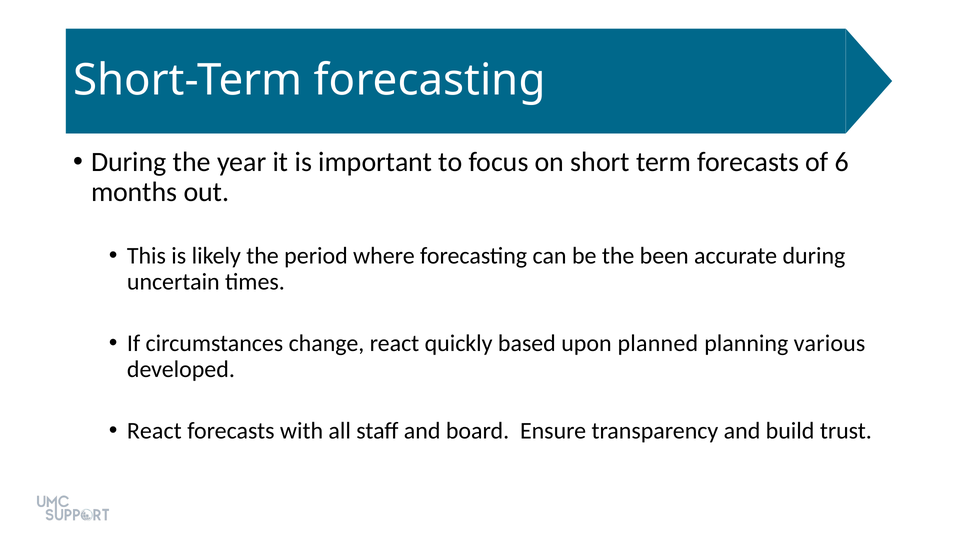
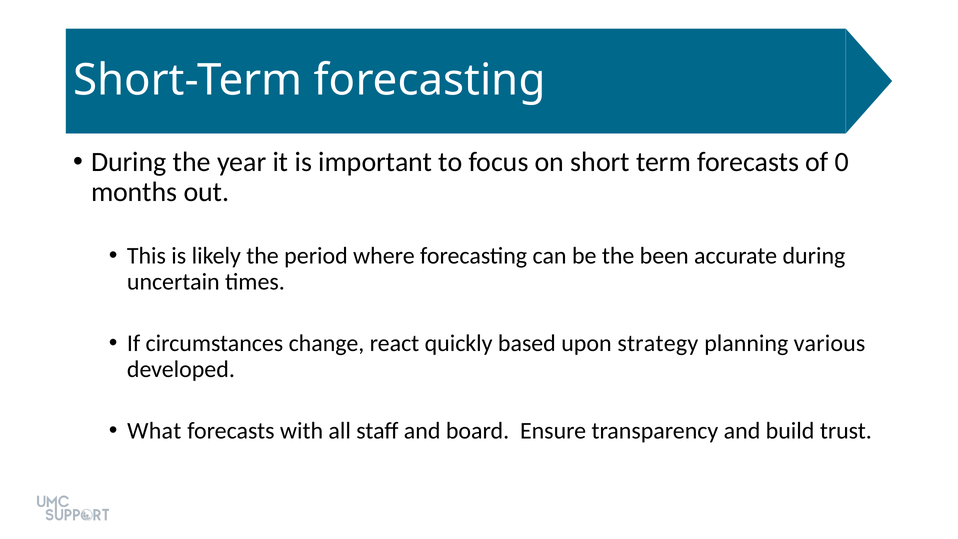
6: 6 -> 0
planned: planned -> strategy
React at (154, 431): React -> What
